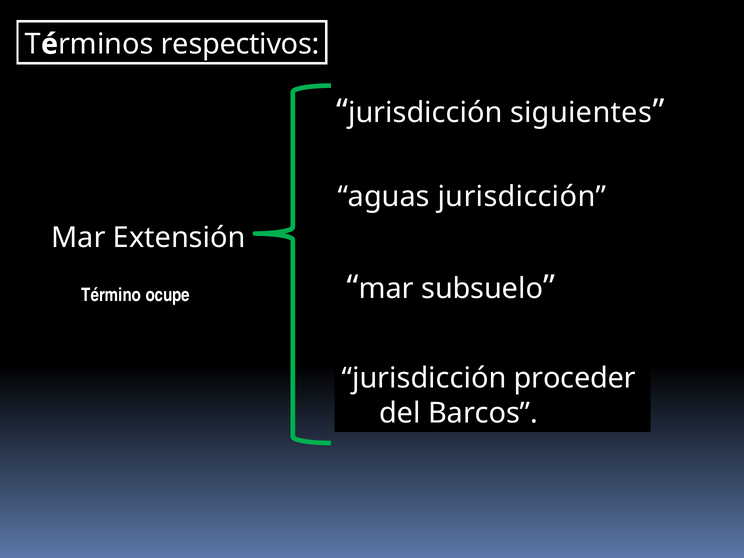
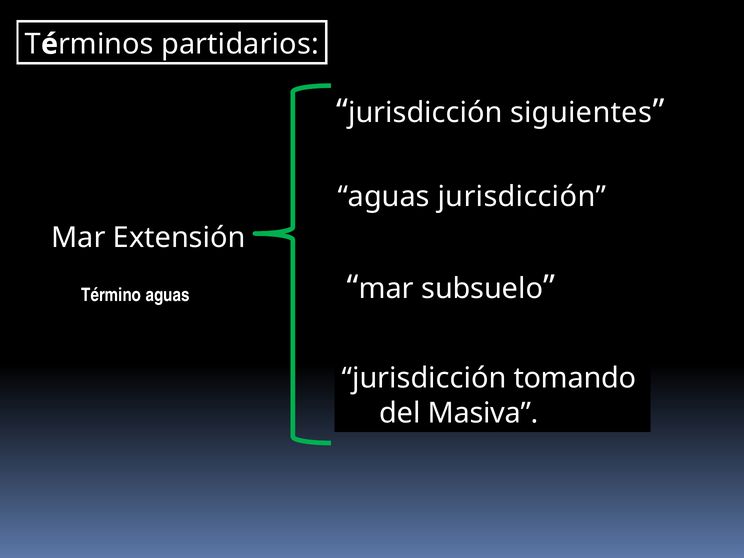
respectivos: respectivos -> partidarios
Término ocupe: ocupe -> aguas
proceder: proceder -> tomando
Barcos: Barcos -> Masiva
